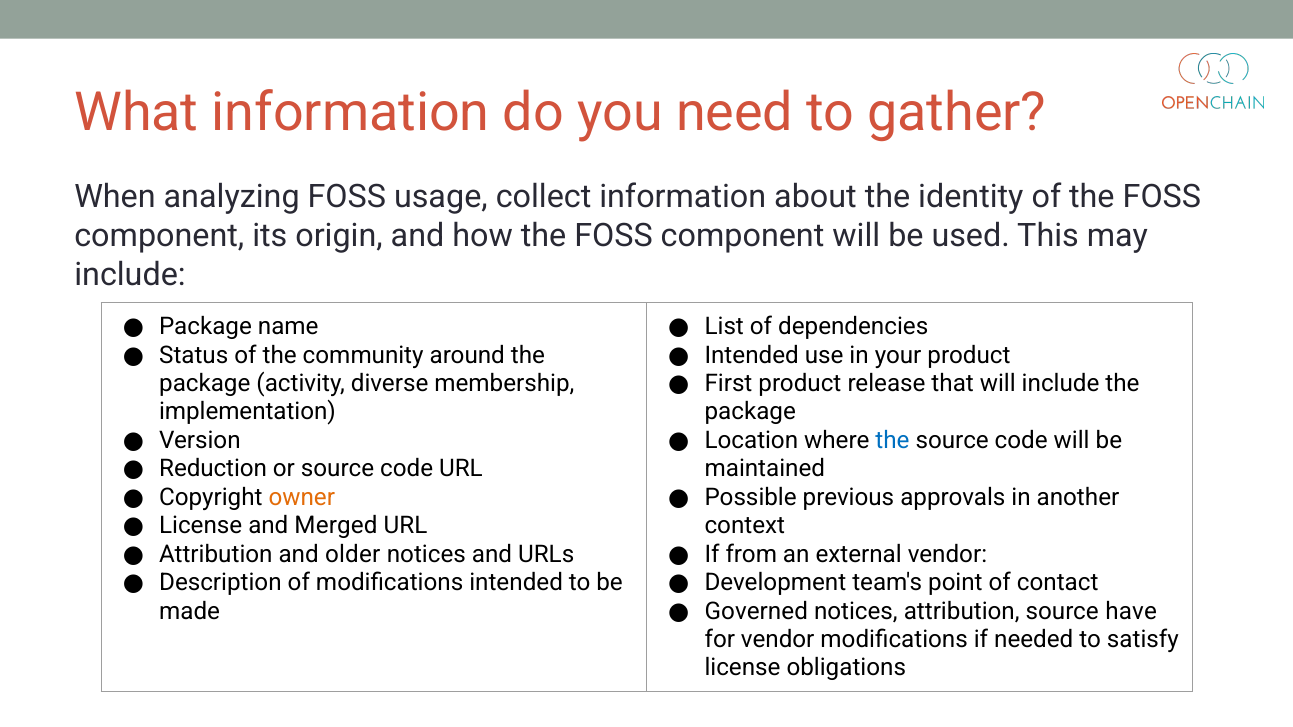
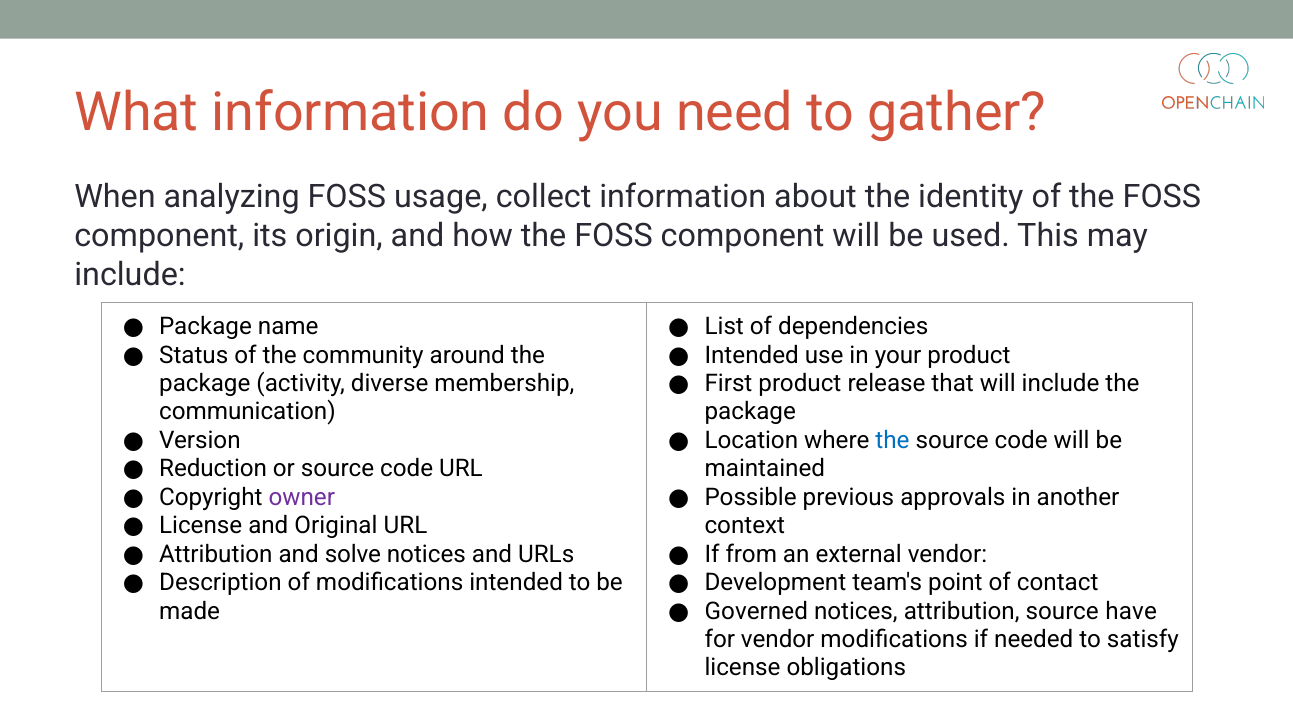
implementation: implementation -> communication
owner colour: orange -> purple
Merged: Merged -> Original
older: older -> solve
